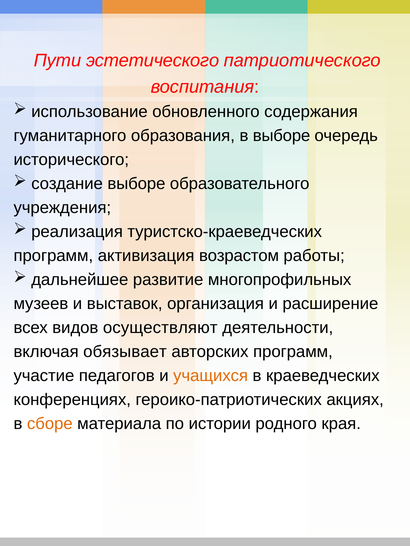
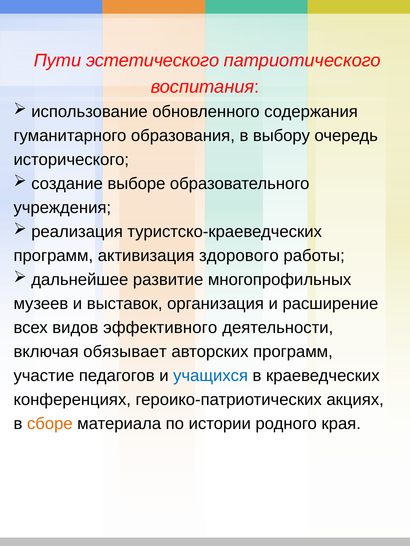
в выборе: выборе -> выбору
возрастом: возрастом -> здорового
осуществляют: осуществляют -> эффективного
учащихся colour: orange -> blue
